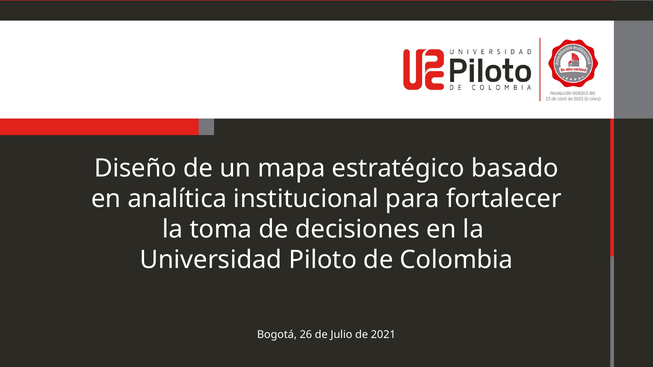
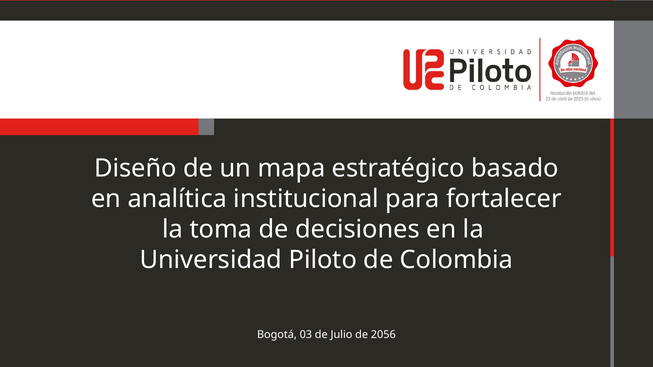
26: 26 -> 03
2021: 2021 -> 2056
